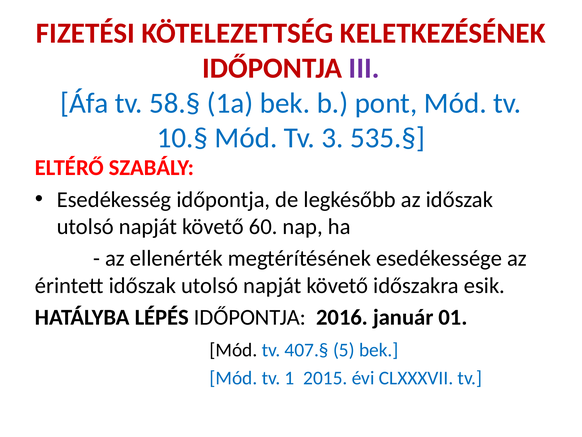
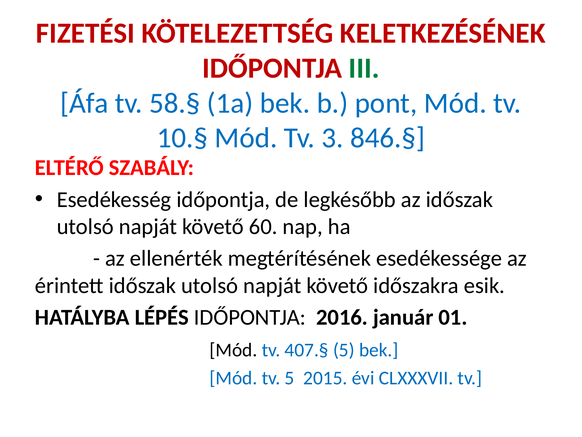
III colour: purple -> green
535.§: 535.§ -> 846.§
tv 1: 1 -> 5
